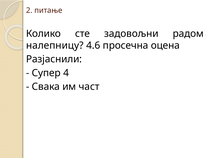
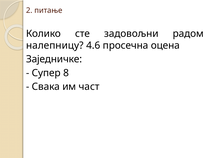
Разјаснили: Разјаснили -> Заједничке
4: 4 -> 8
